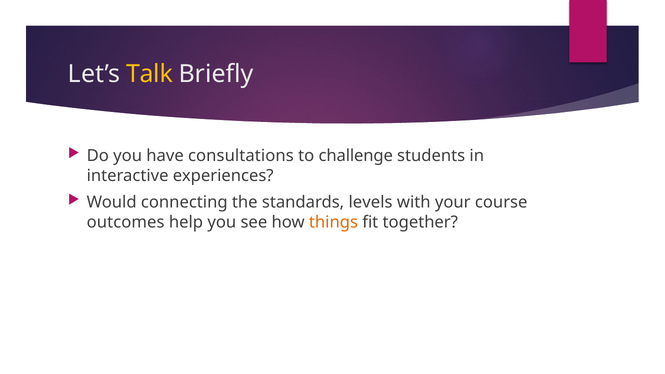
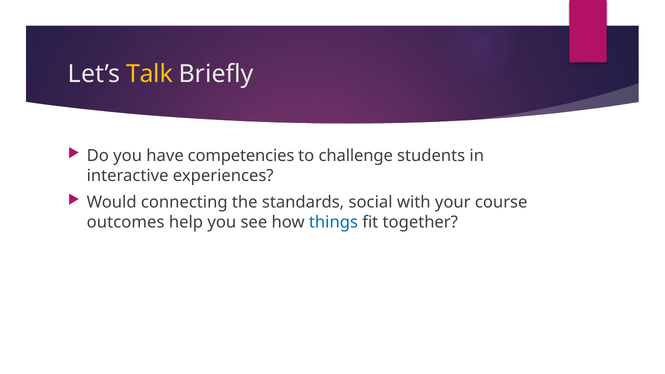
consultations: consultations -> competencies
levels: levels -> social
things colour: orange -> blue
